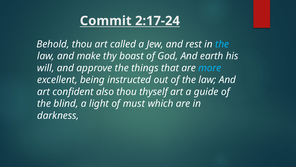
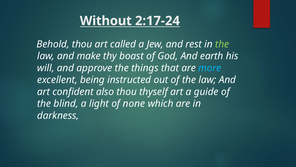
Commit: Commit -> Without
the at (222, 44) colour: light blue -> light green
must: must -> none
